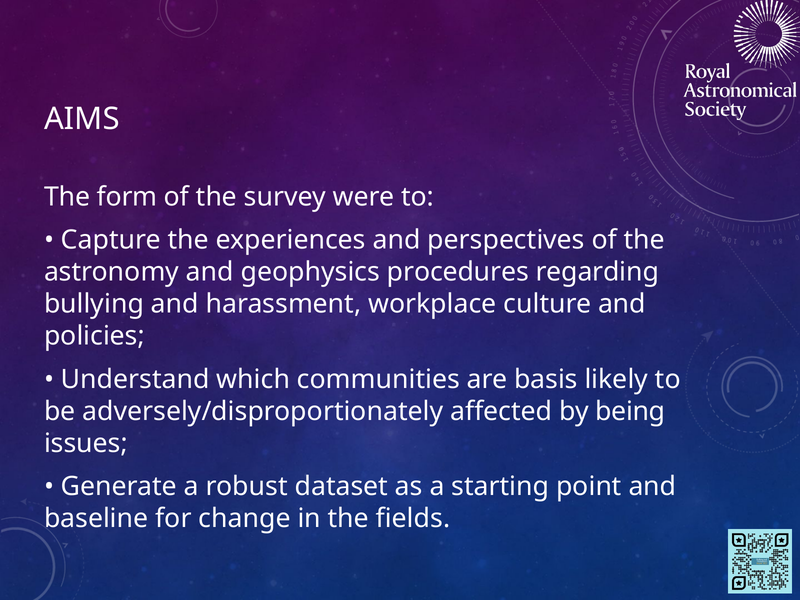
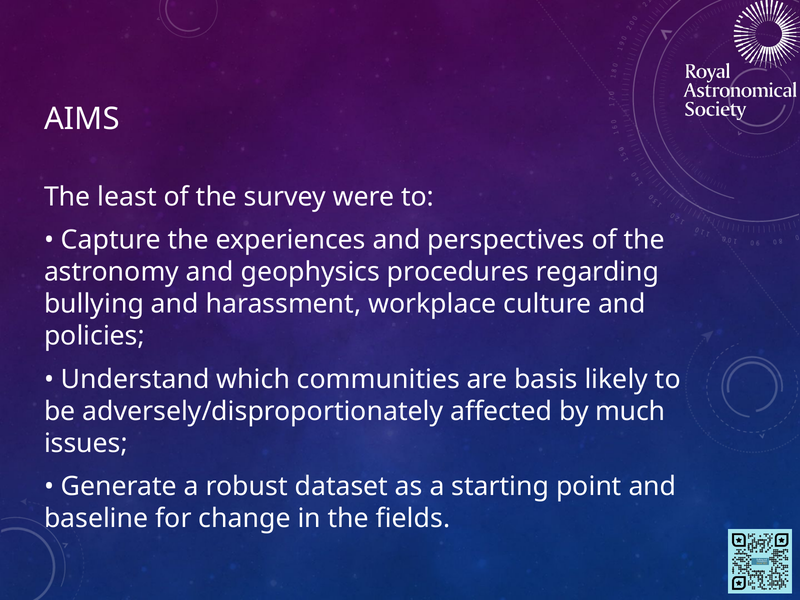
form: form -> least
being: being -> much
